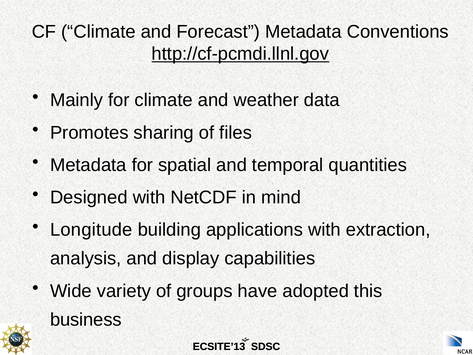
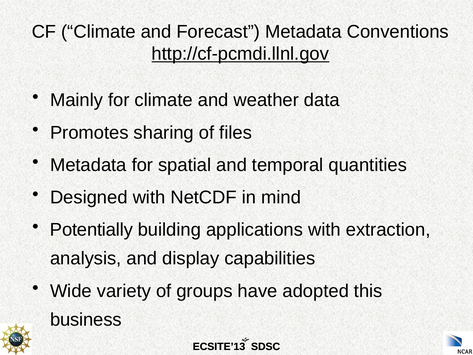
Longitude: Longitude -> Potentially
